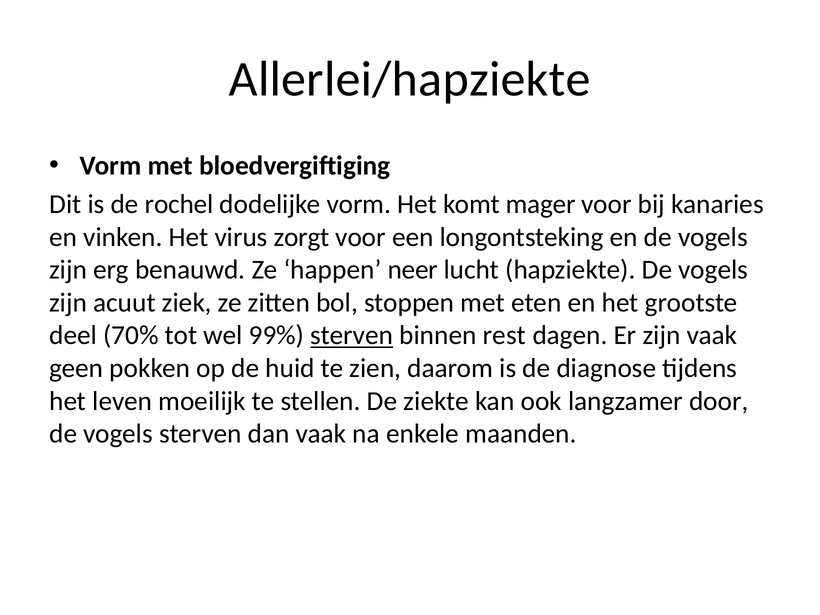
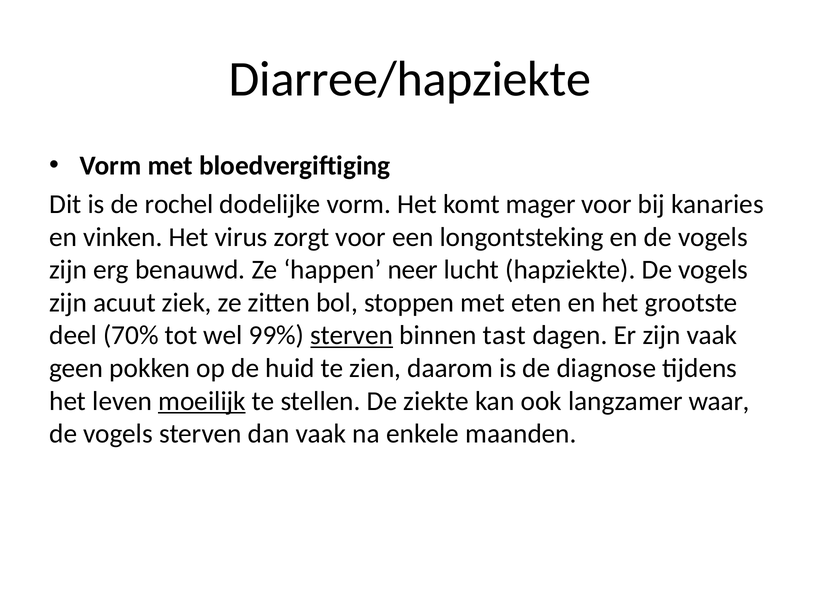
Allerlei/hapziekte: Allerlei/hapziekte -> Diarree/hapziekte
rest: rest -> tast
moeilijk underline: none -> present
door: door -> waar
